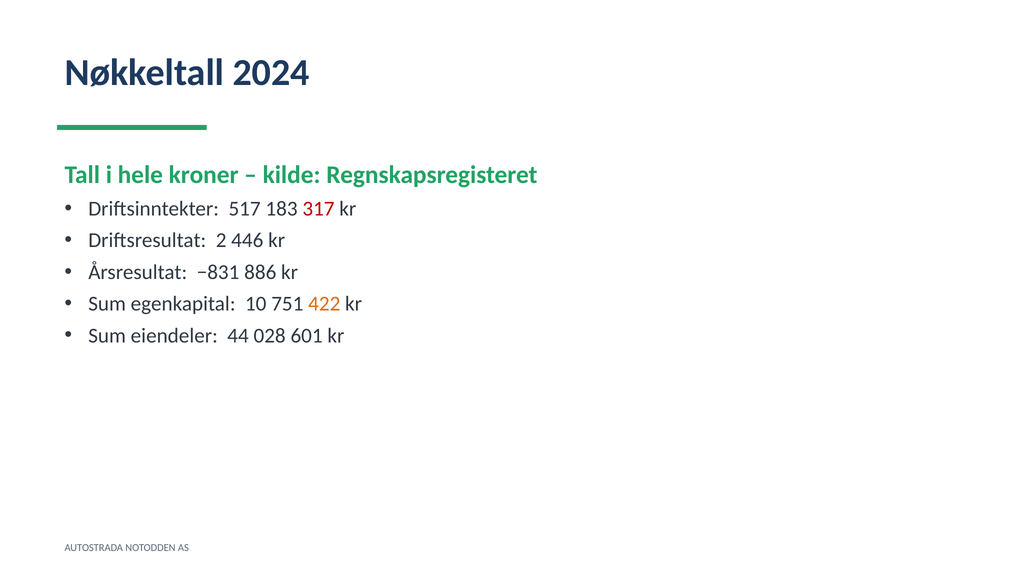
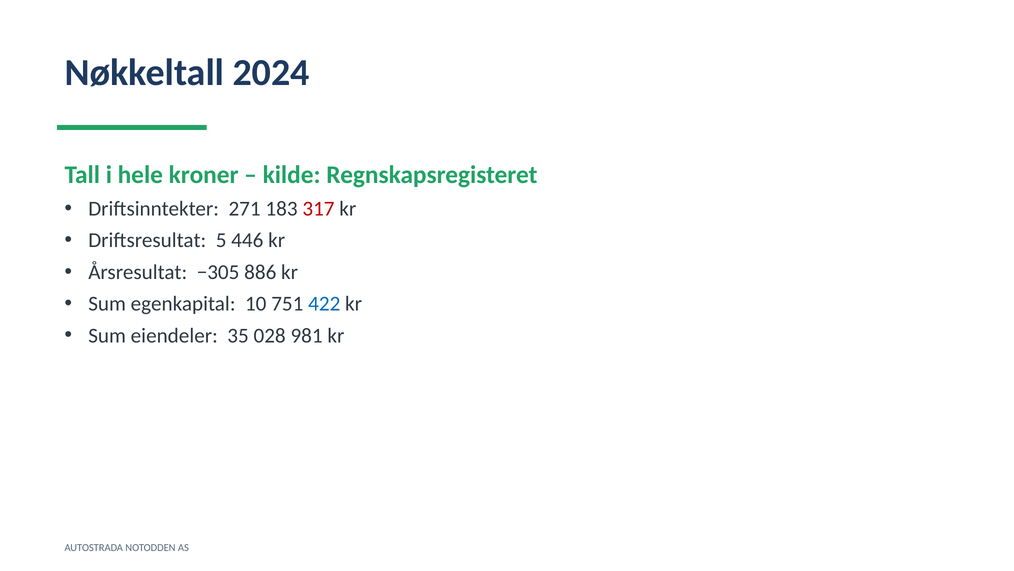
517: 517 -> 271
2: 2 -> 5
−831: −831 -> −305
422 colour: orange -> blue
44: 44 -> 35
601: 601 -> 981
